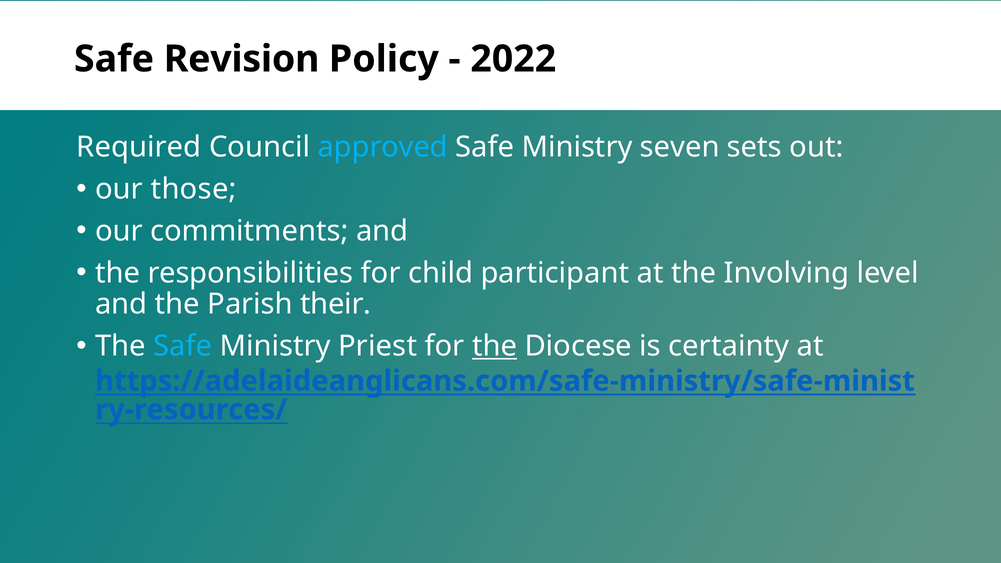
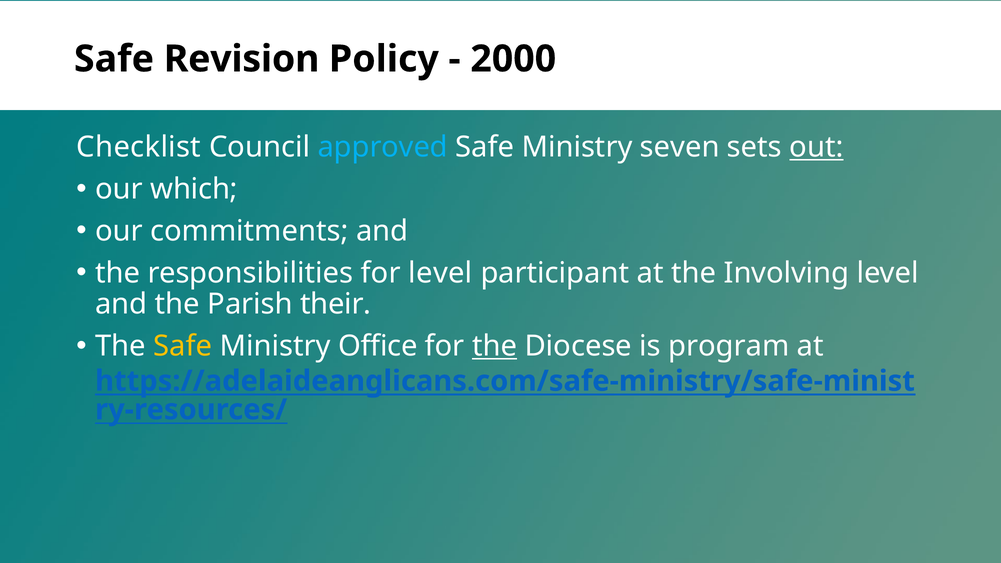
2022: 2022 -> 2000
Required: Required -> Checklist
out underline: none -> present
those: those -> which
for child: child -> level
Safe at (183, 346) colour: light blue -> yellow
Priest: Priest -> Office
certainty: certainty -> program
